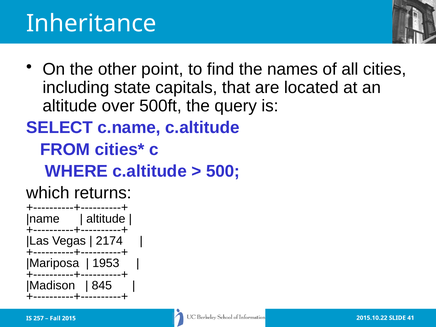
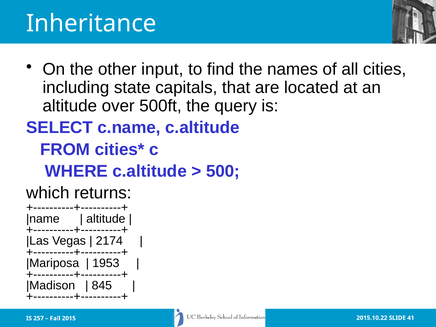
point: point -> input
